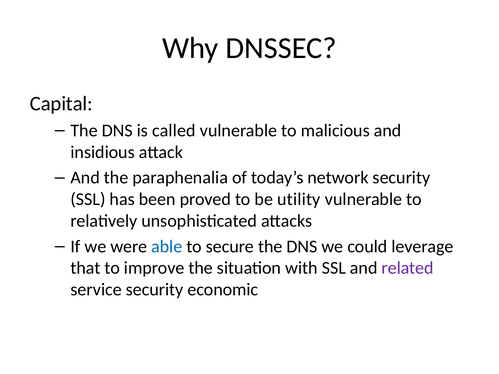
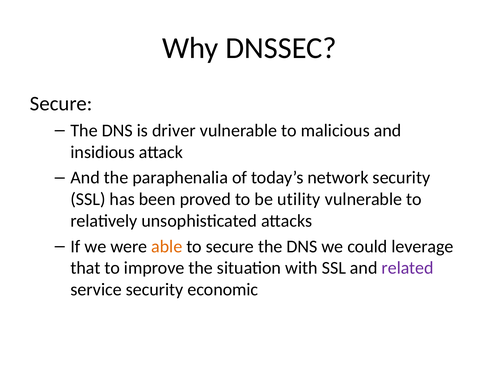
Capital at (61, 104): Capital -> Secure
called: called -> driver
able colour: blue -> orange
